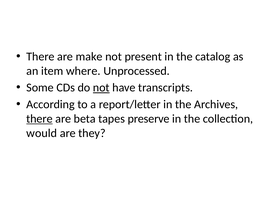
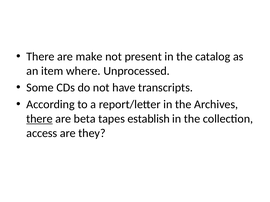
not at (101, 88) underline: present -> none
preserve: preserve -> establish
would: would -> access
